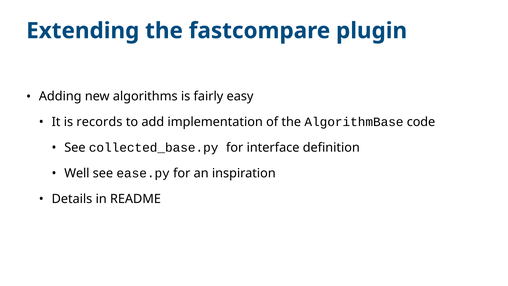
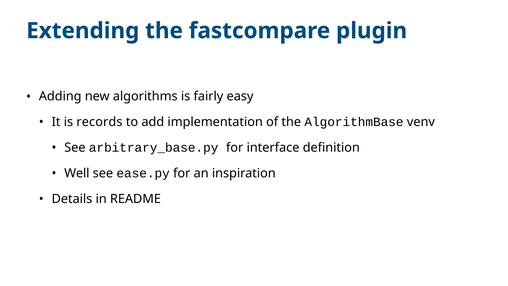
code: code -> venv
collected_base.py: collected_base.py -> arbitrary_base.py
